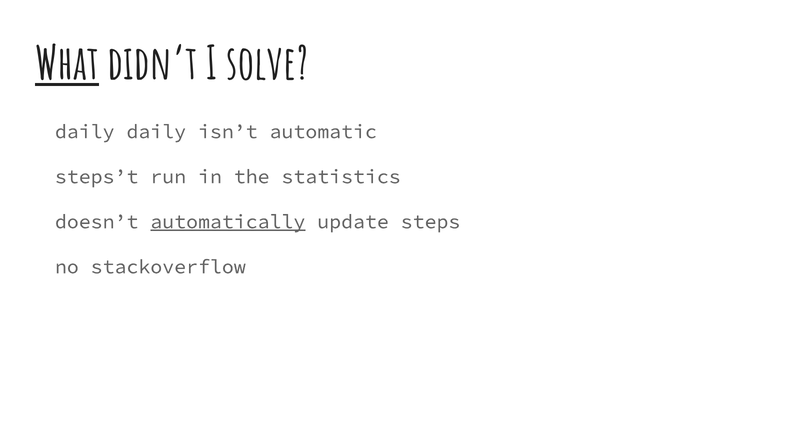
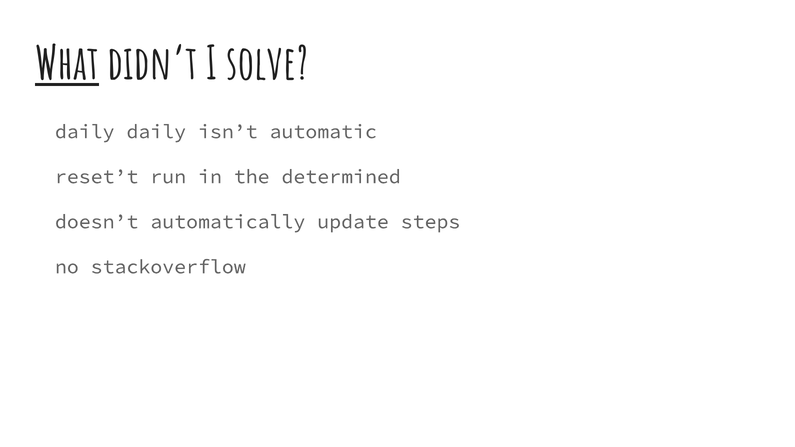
steps’t: steps’t -> reset’t
statistics: statistics -> determined
automatically underline: present -> none
